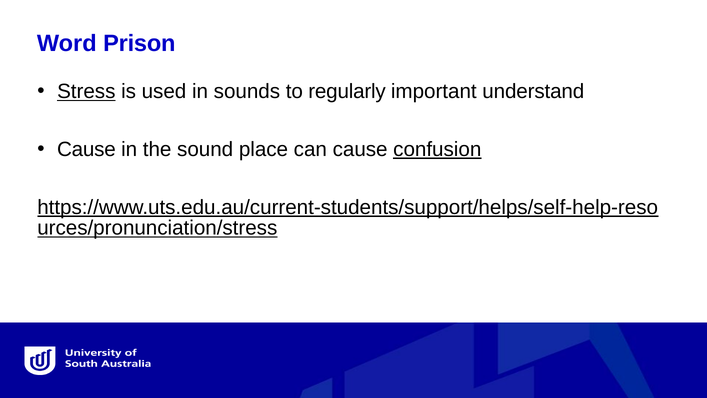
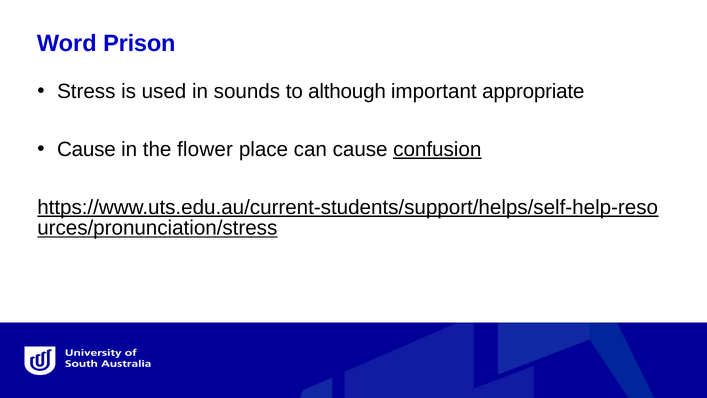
Stress underline: present -> none
regularly: regularly -> although
understand: understand -> appropriate
sound: sound -> flower
